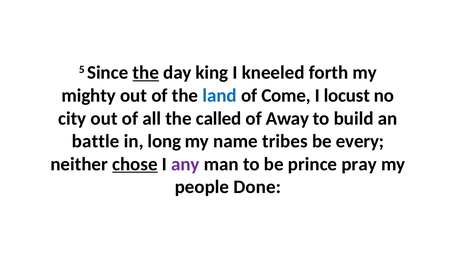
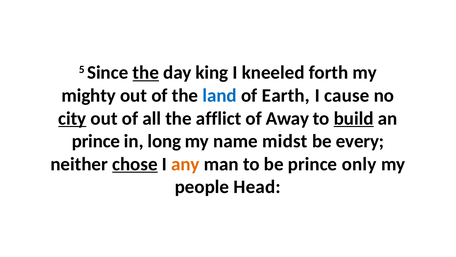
Come: Come -> Earth
locust: locust -> cause
city underline: none -> present
called: called -> afflict
build underline: none -> present
battle at (96, 141): battle -> prince
tribes: tribes -> midst
any colour: purple -> orange
pray: pray -> only
Done: Done -> Head
